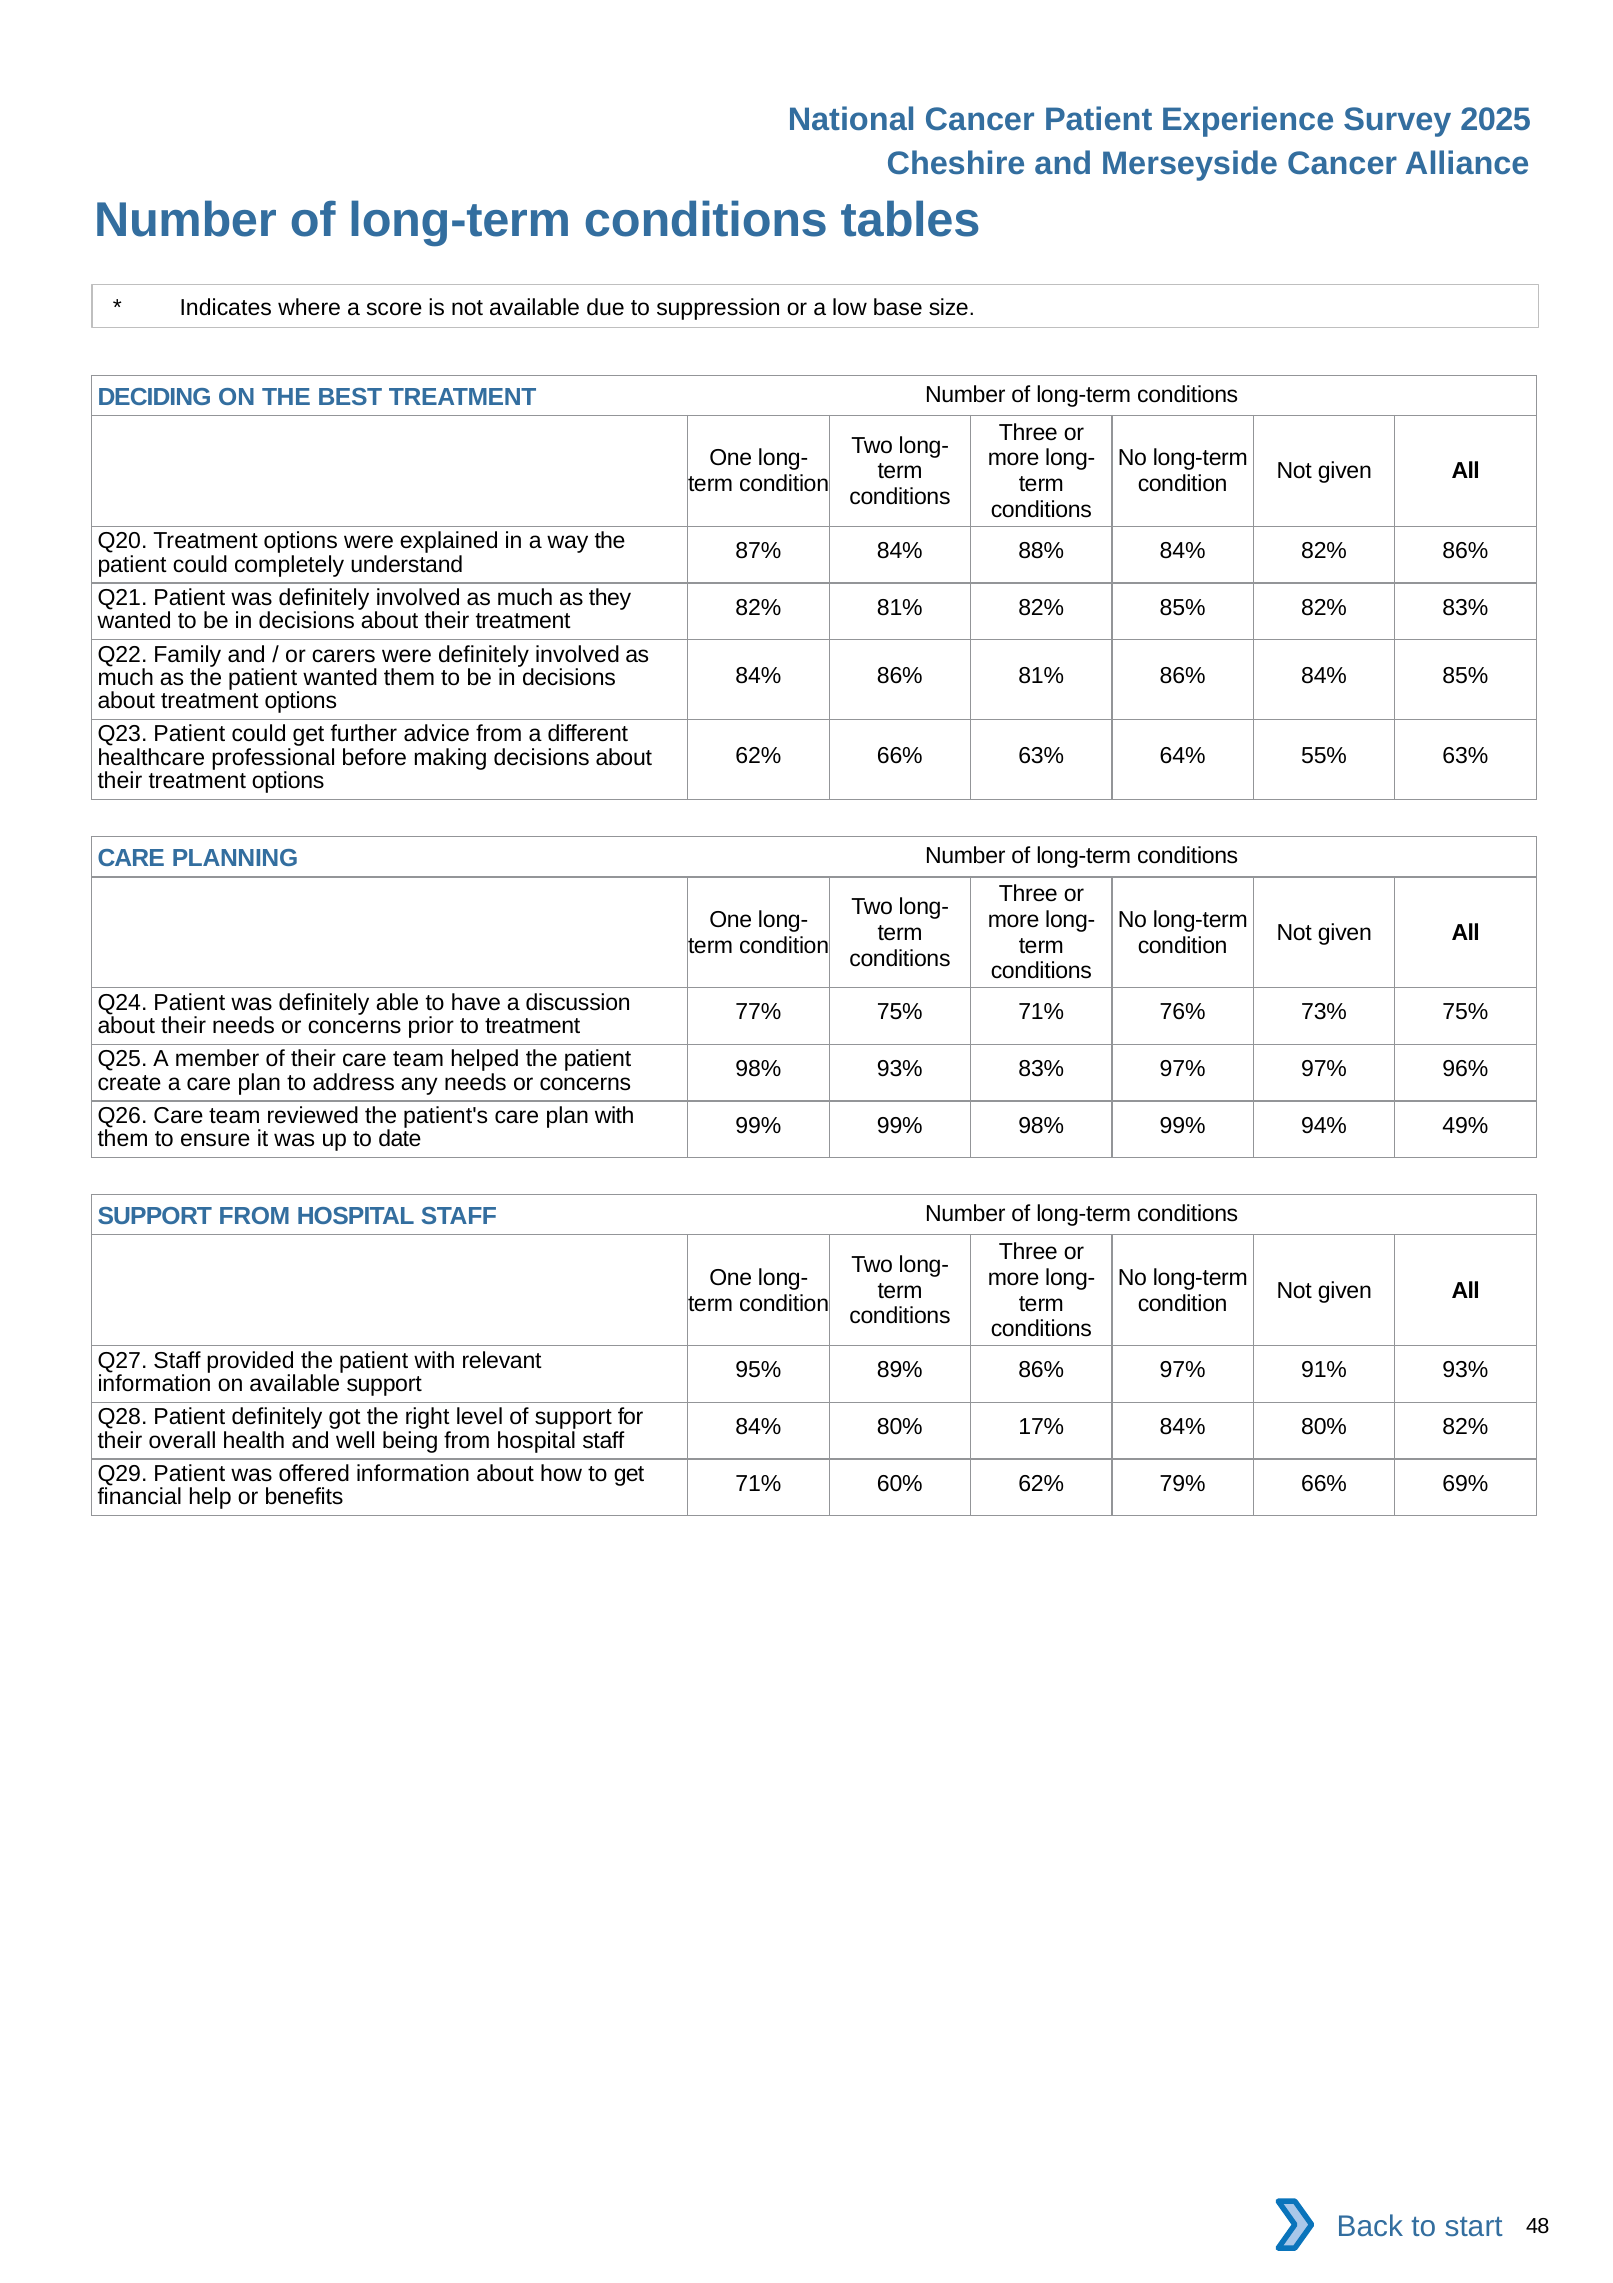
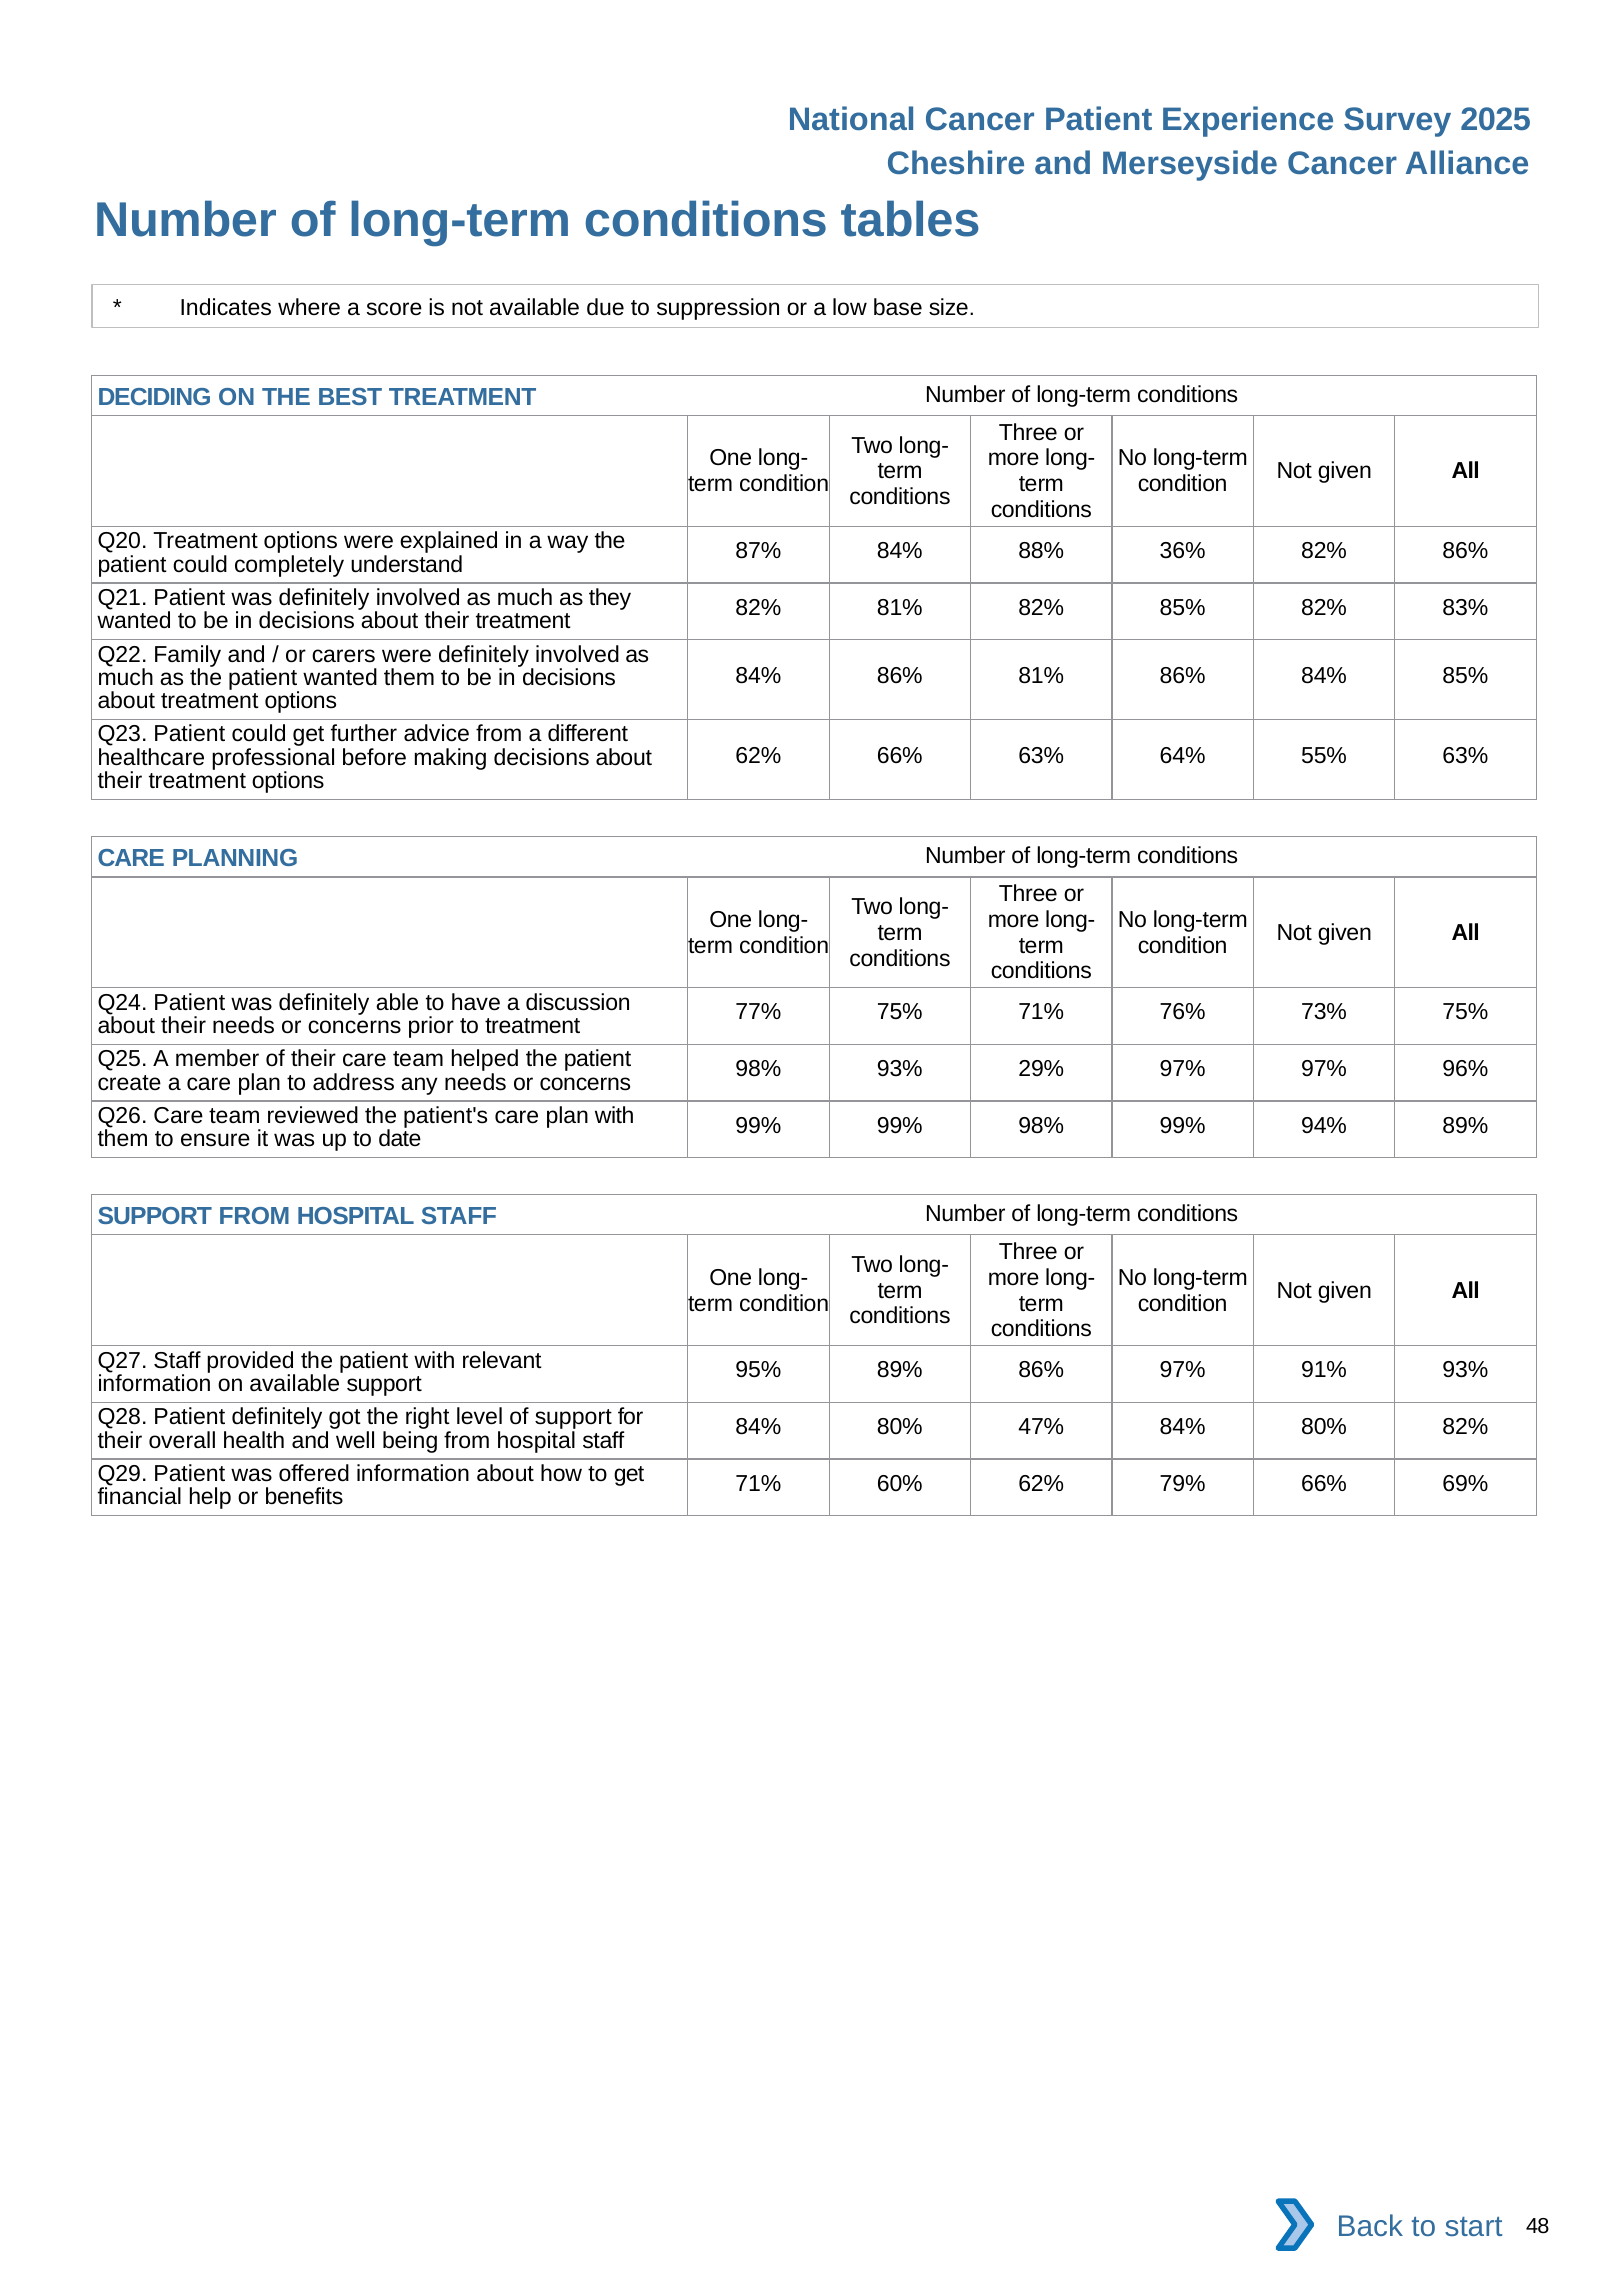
88% 84%: 84% -> 36%
93% 83%: 83% -> 29%
94% 49%: 49% -> 89%
17%: 17% -> 47%
